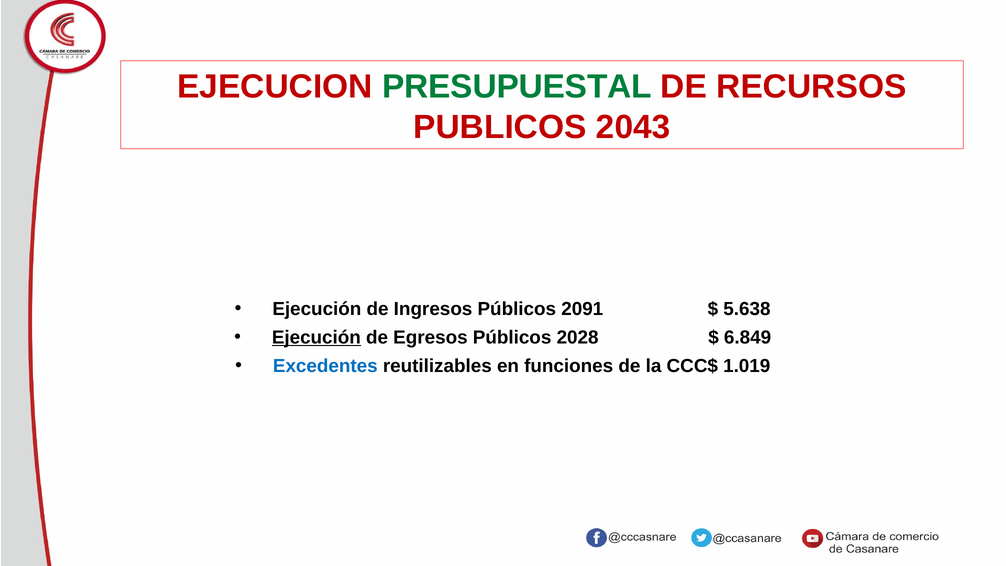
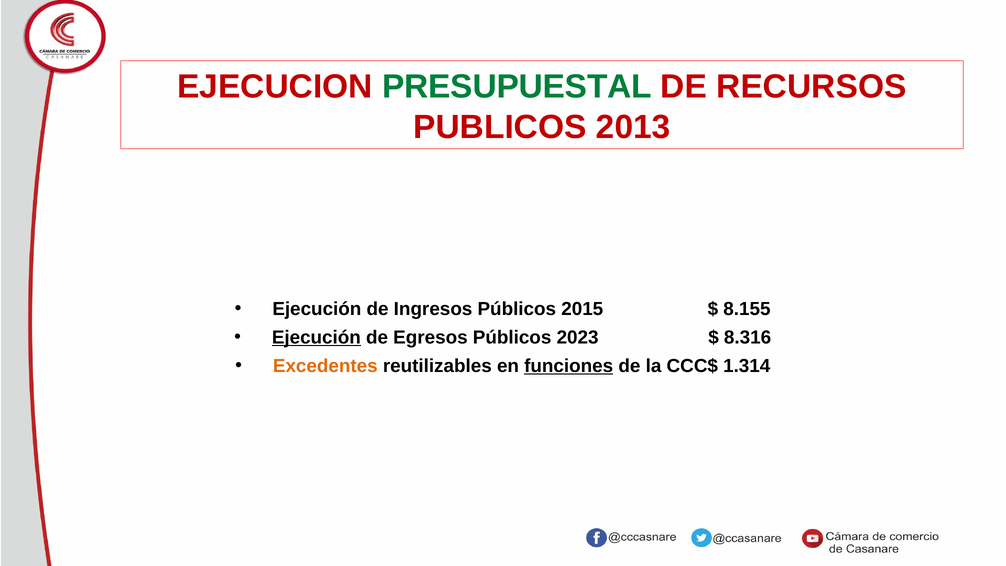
2043: 2043 -> 2013
2091: 2091 -> 2015
5.638: 5.638 -> 8.155
2028: 2028 -> 2023
6.849: 6.849 -> 8.316
Excedentes colour: blue -> orange
funciones underline: none -> present
1.019: 1.019 -> 1.314
